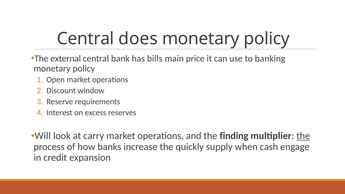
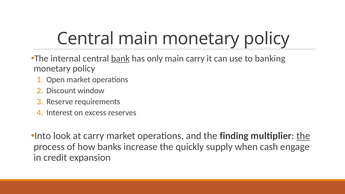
Central does: does -> main
external: external -> internal
bank underline: none -> present
bills: bills -> only
main price: price -> carry
Will: Will -> Into
